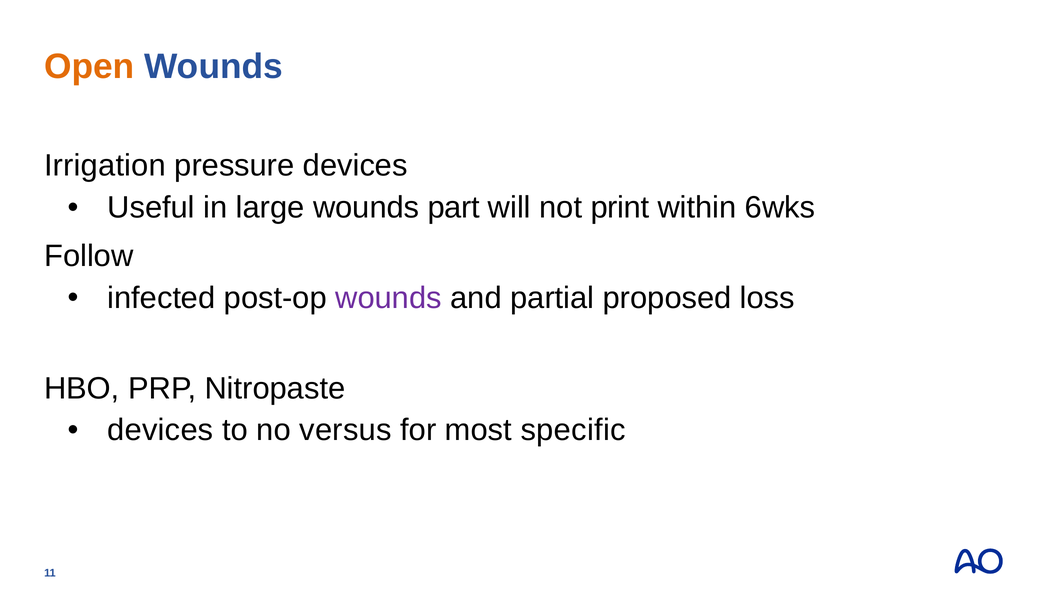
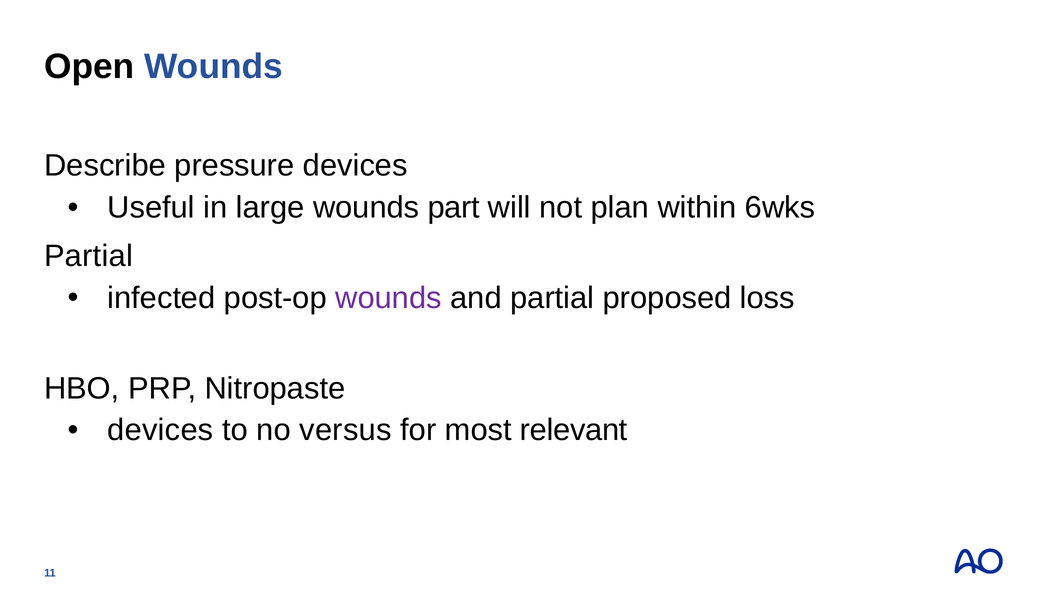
Open colour: orange -> black
Irrigation: Irrigation -> Describe
print: print -> plan
Follow at (89, 256): Follow -> Partial
specific: specific -> relevant
